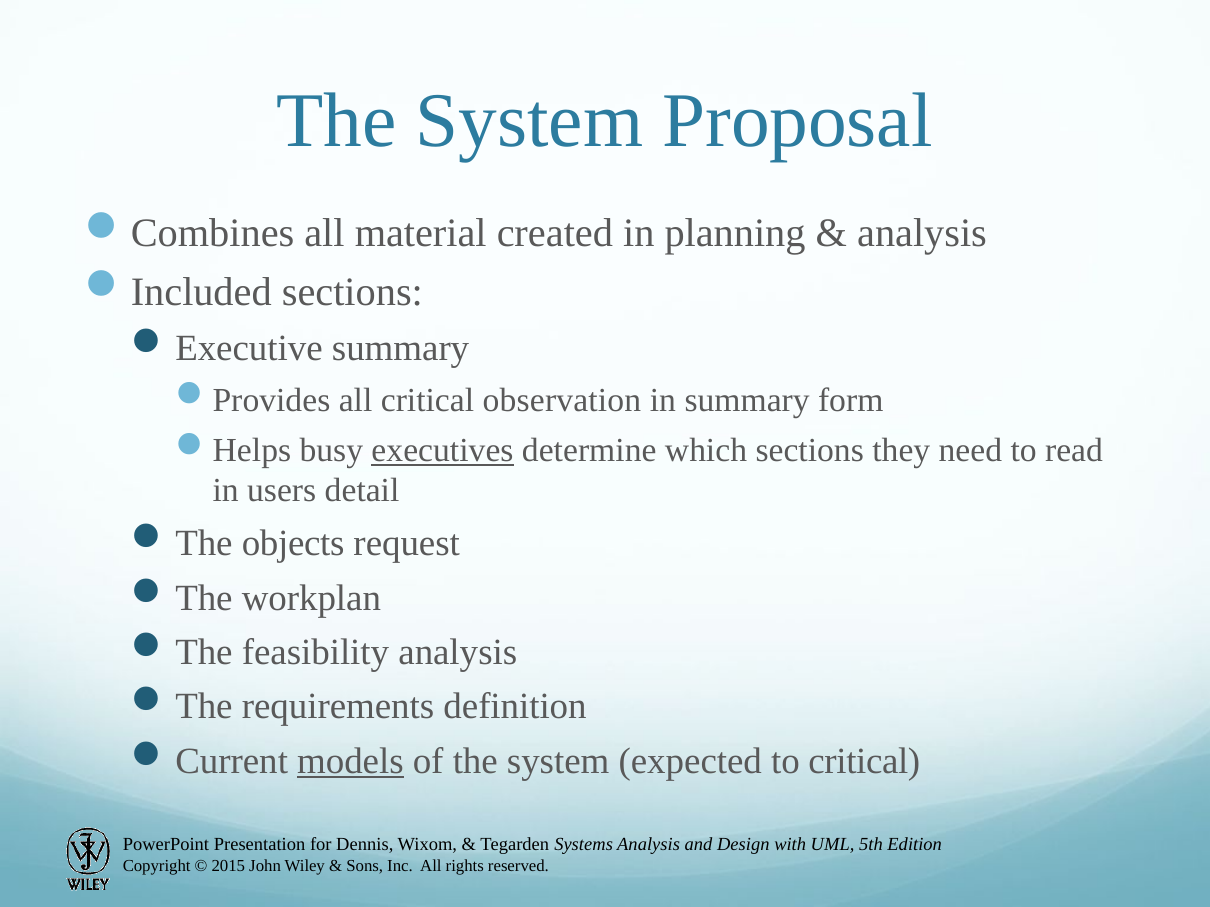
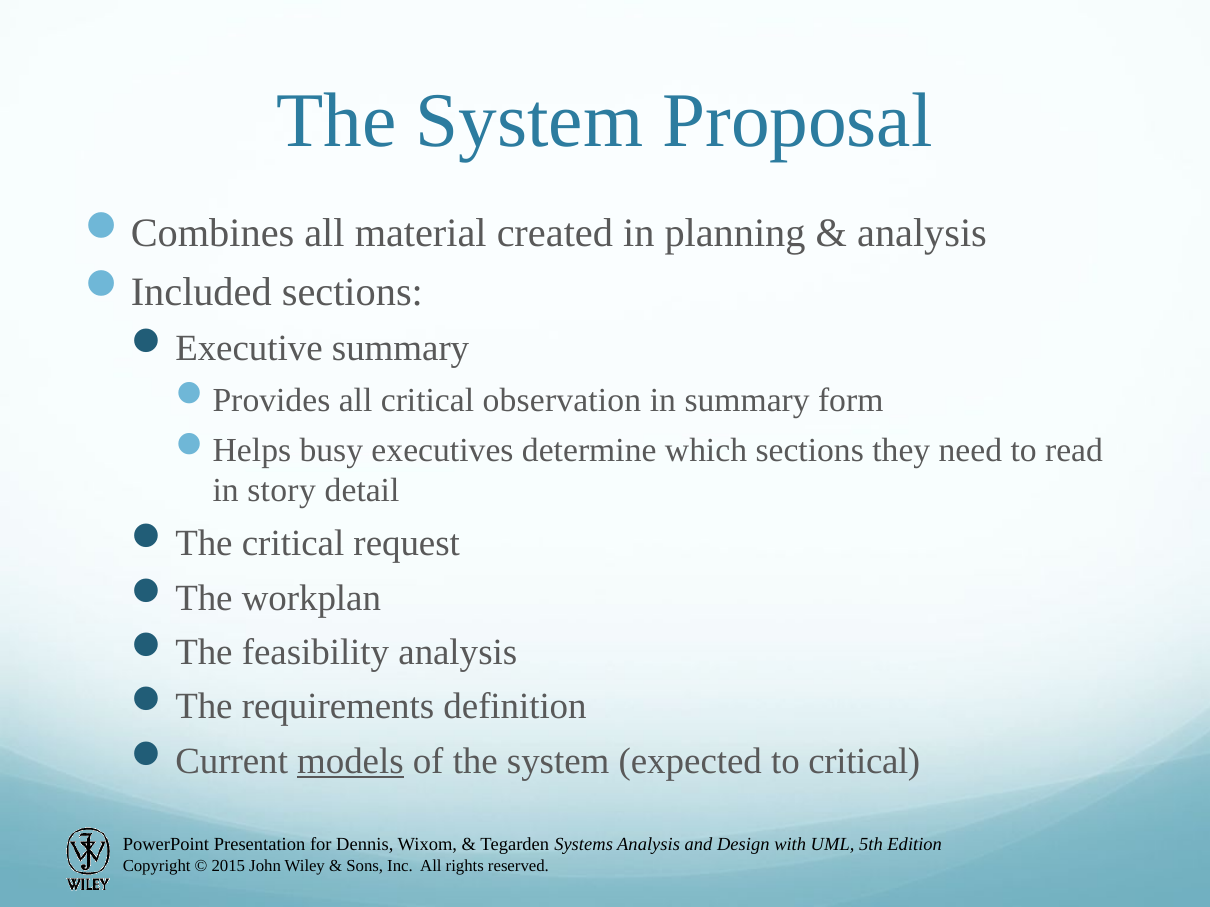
executives underline: present -> none
users: users -> story
The objects: objects -> critical
